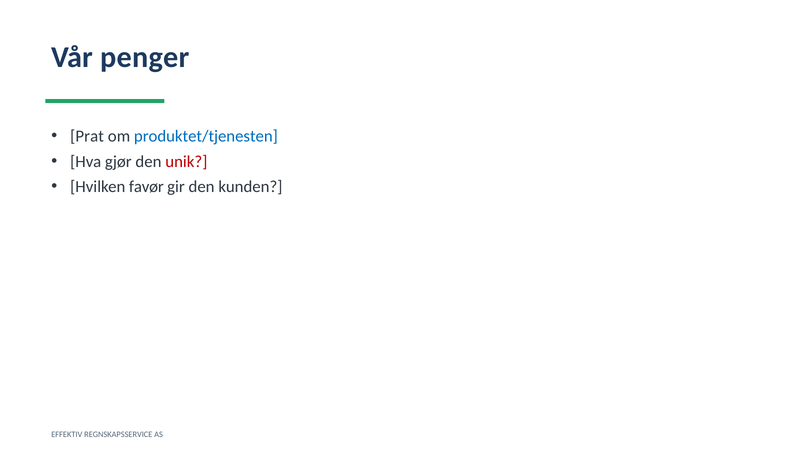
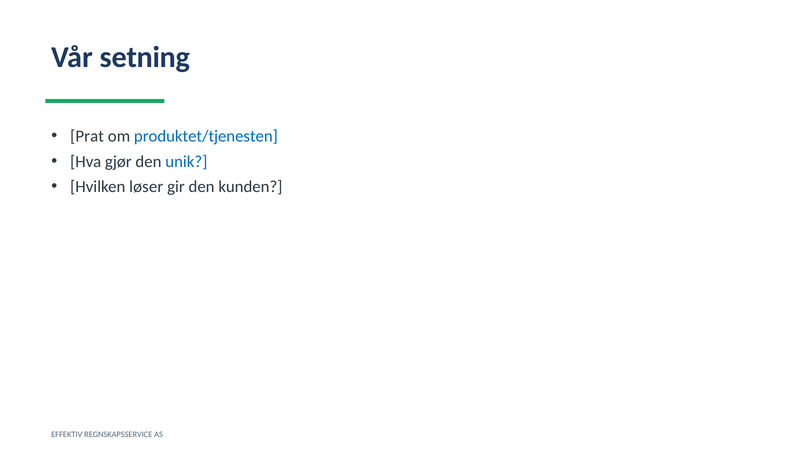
penger: penger -> setning
unik colour: red -> blue
favør: favør -> løser
